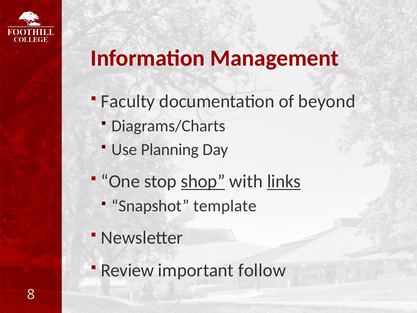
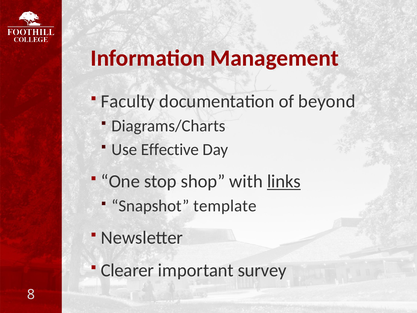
Planning: Planning -> Effective
shop underline: present -> none
Review: Review -> Clearer
follow: follow -> survey
